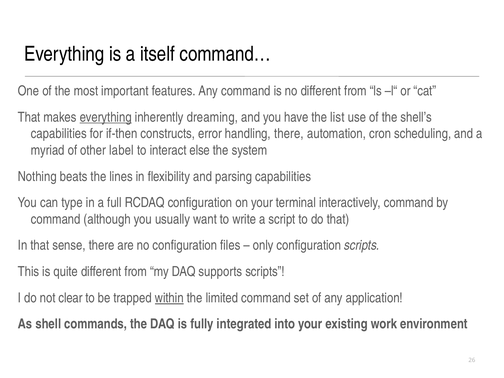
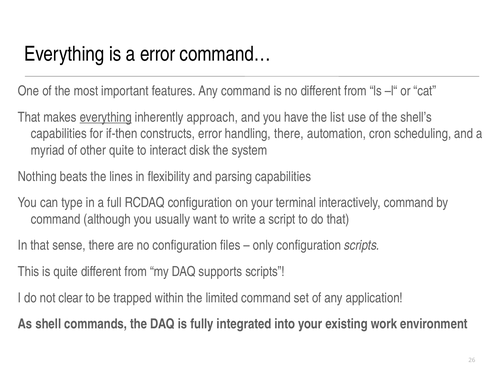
a itself: itself -> error
dreaming: dreaming -> approach
other label: label -> quite
else: else -> disk
within underline: present -> none
